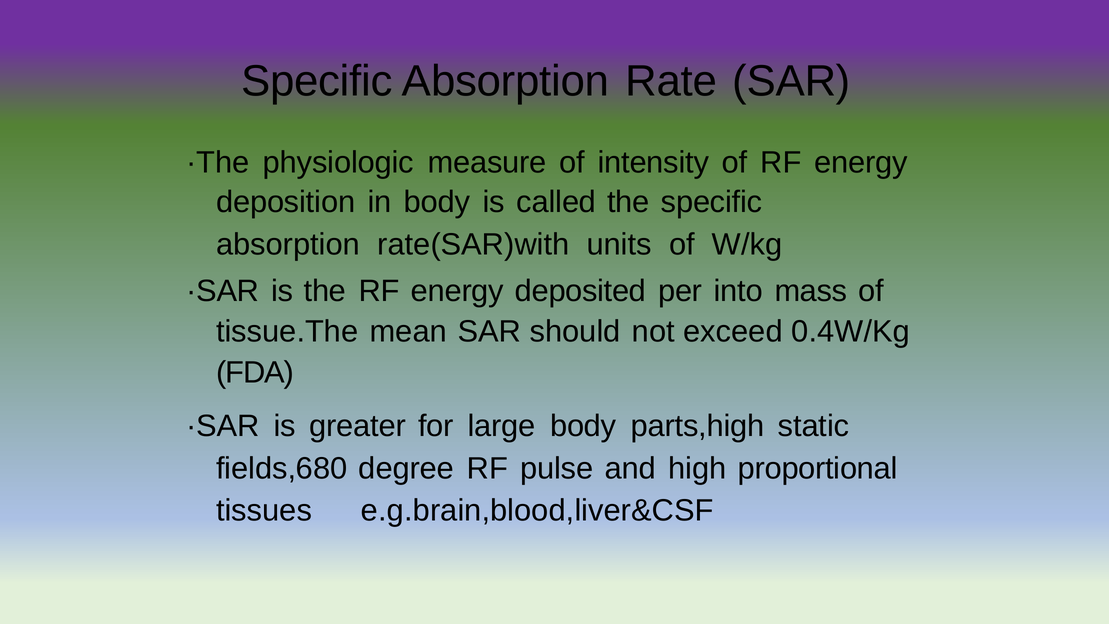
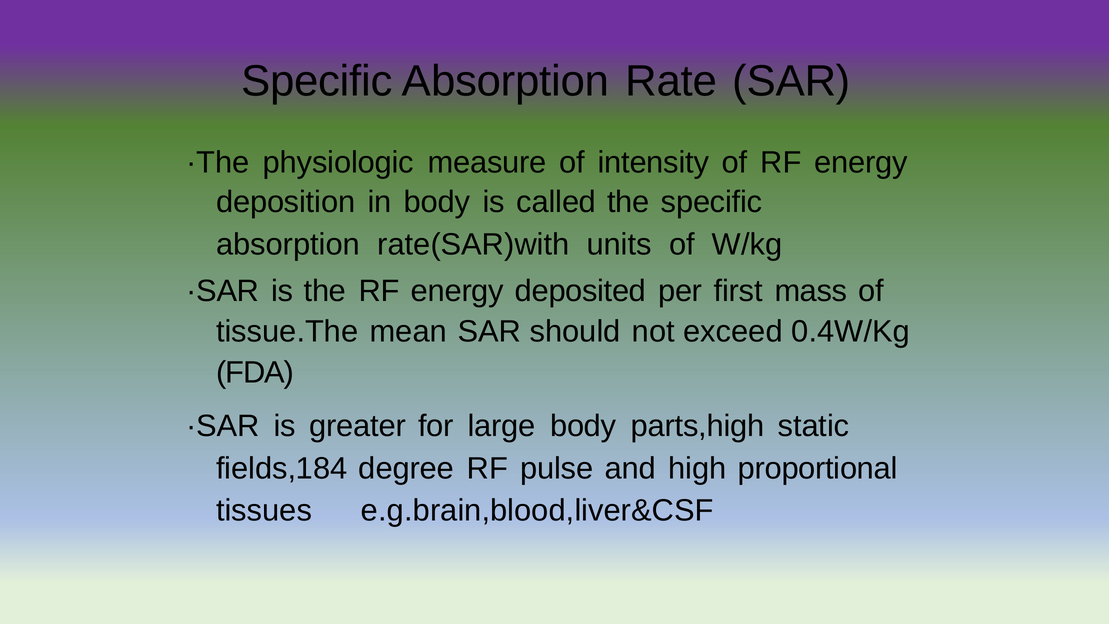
into: into -> first
fields,680: fields,680 -> fields,184
